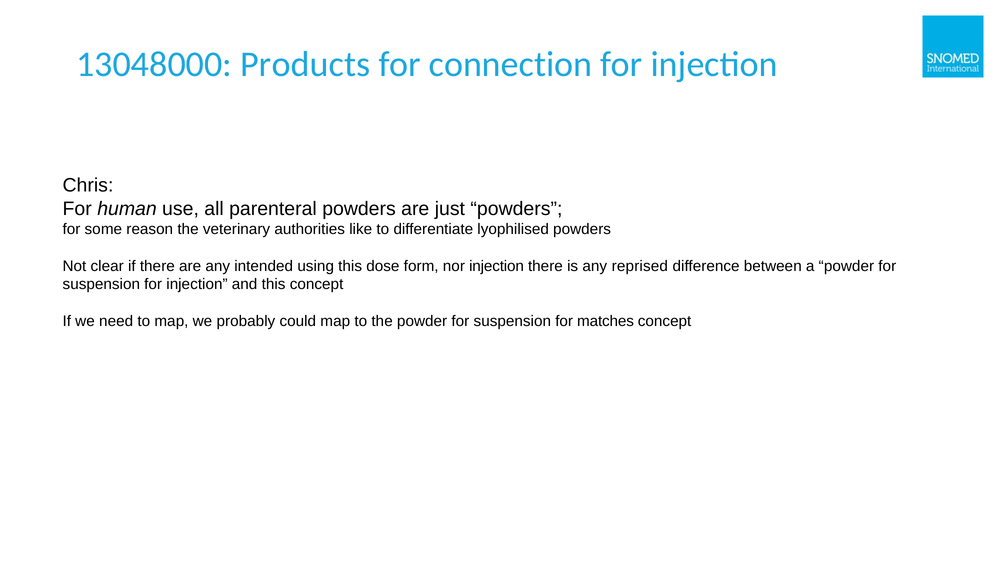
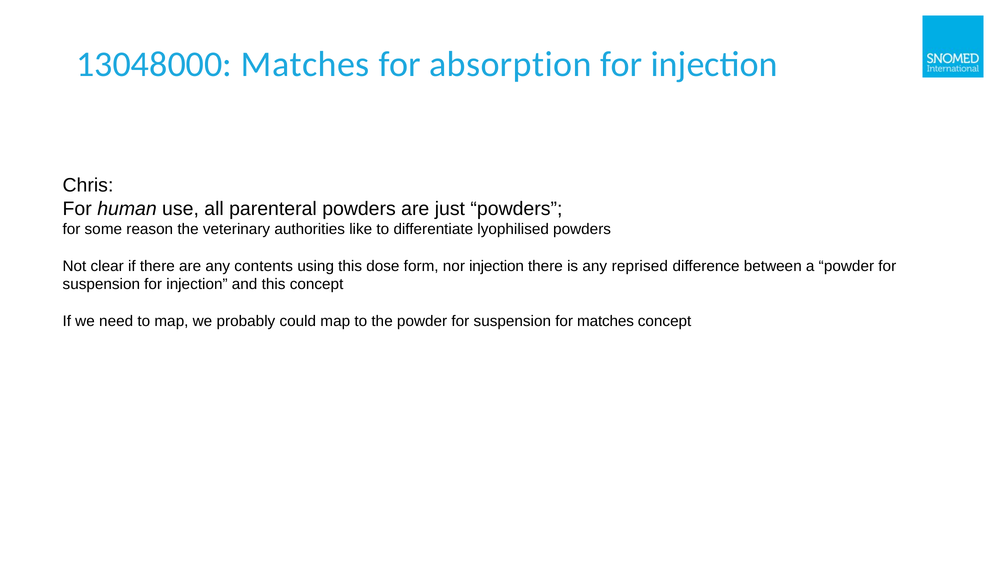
13048000 Products: Products -> Matches
connection: connection -> absorption
intended: intended -> contents
